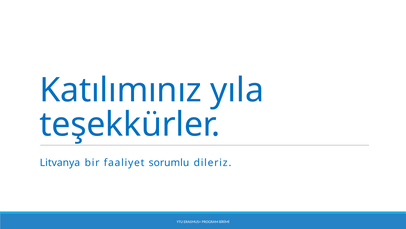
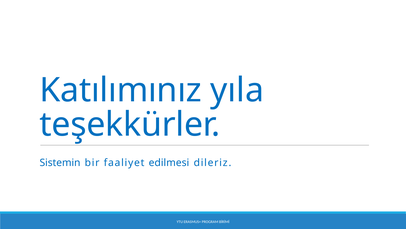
Litvanya: Litvanya -> Sistemin
sorumlu: sorumlu -> edilmesi
